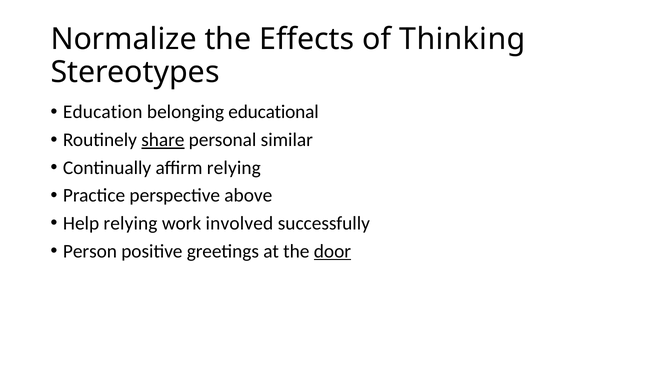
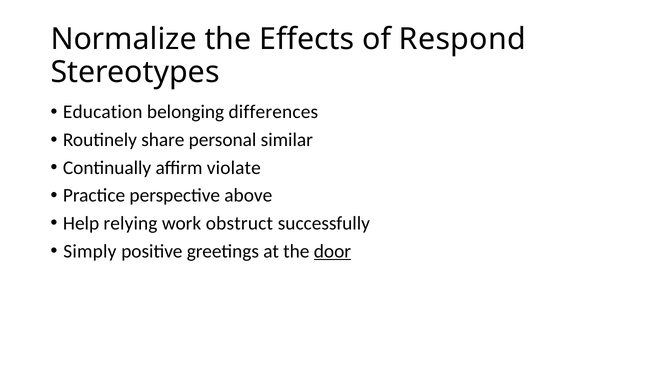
Thinking: Thinking -> Respond
educational: educational -> differences
share underline: present -> none
affirm relying: relying -> violate
involved: involved -> obstruct
Person: Person -> Simply
